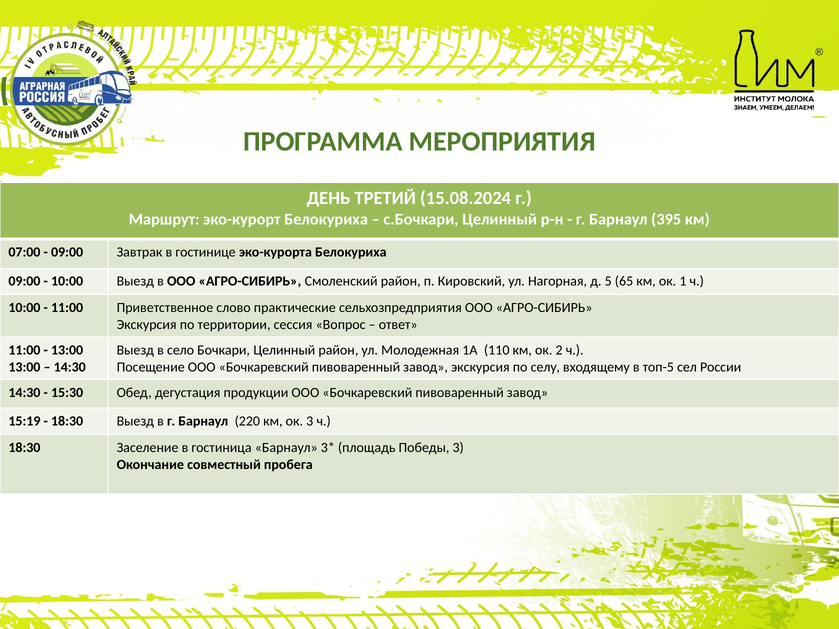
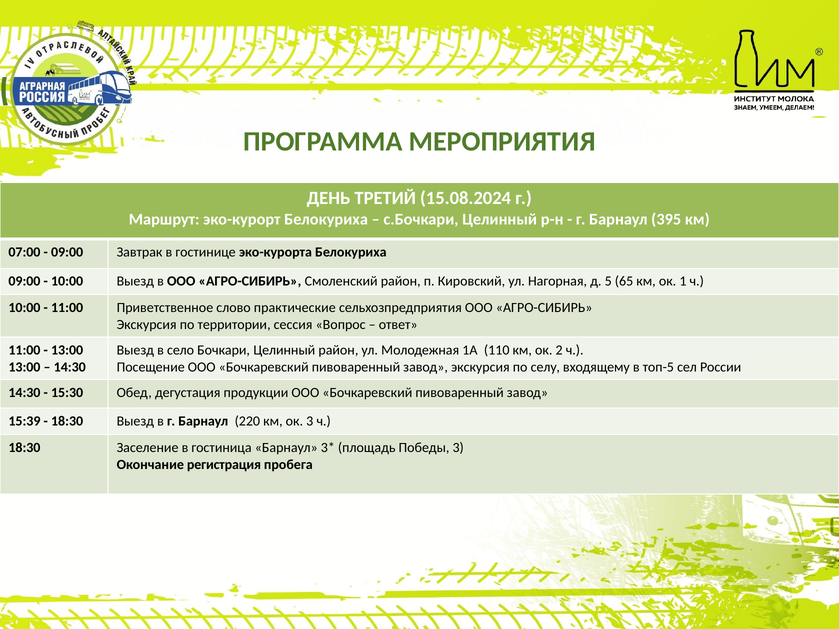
15:19: 15:19 -> 15:39
совместный: совместный -> регистрация
